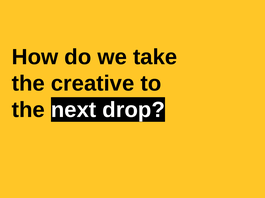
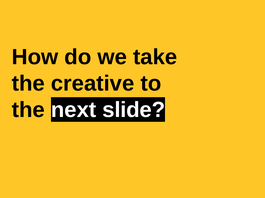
drop: drop -> slide
